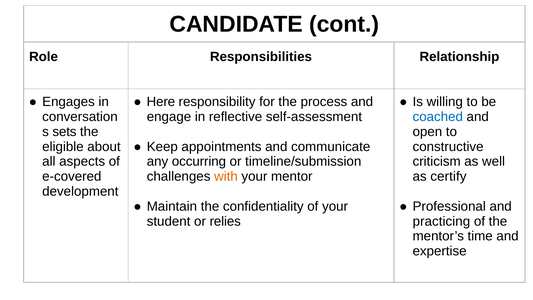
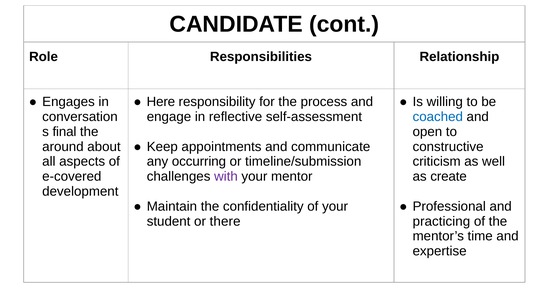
sets: sets -> final
eligible: eligible -> around
with colour: orange -> purple
certify: certify -> create
relies: relies -> there
